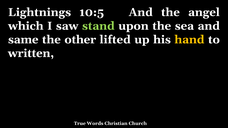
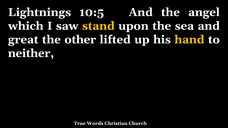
stand colour: light green -> yellow
same: same -> great
written: written -> neither
